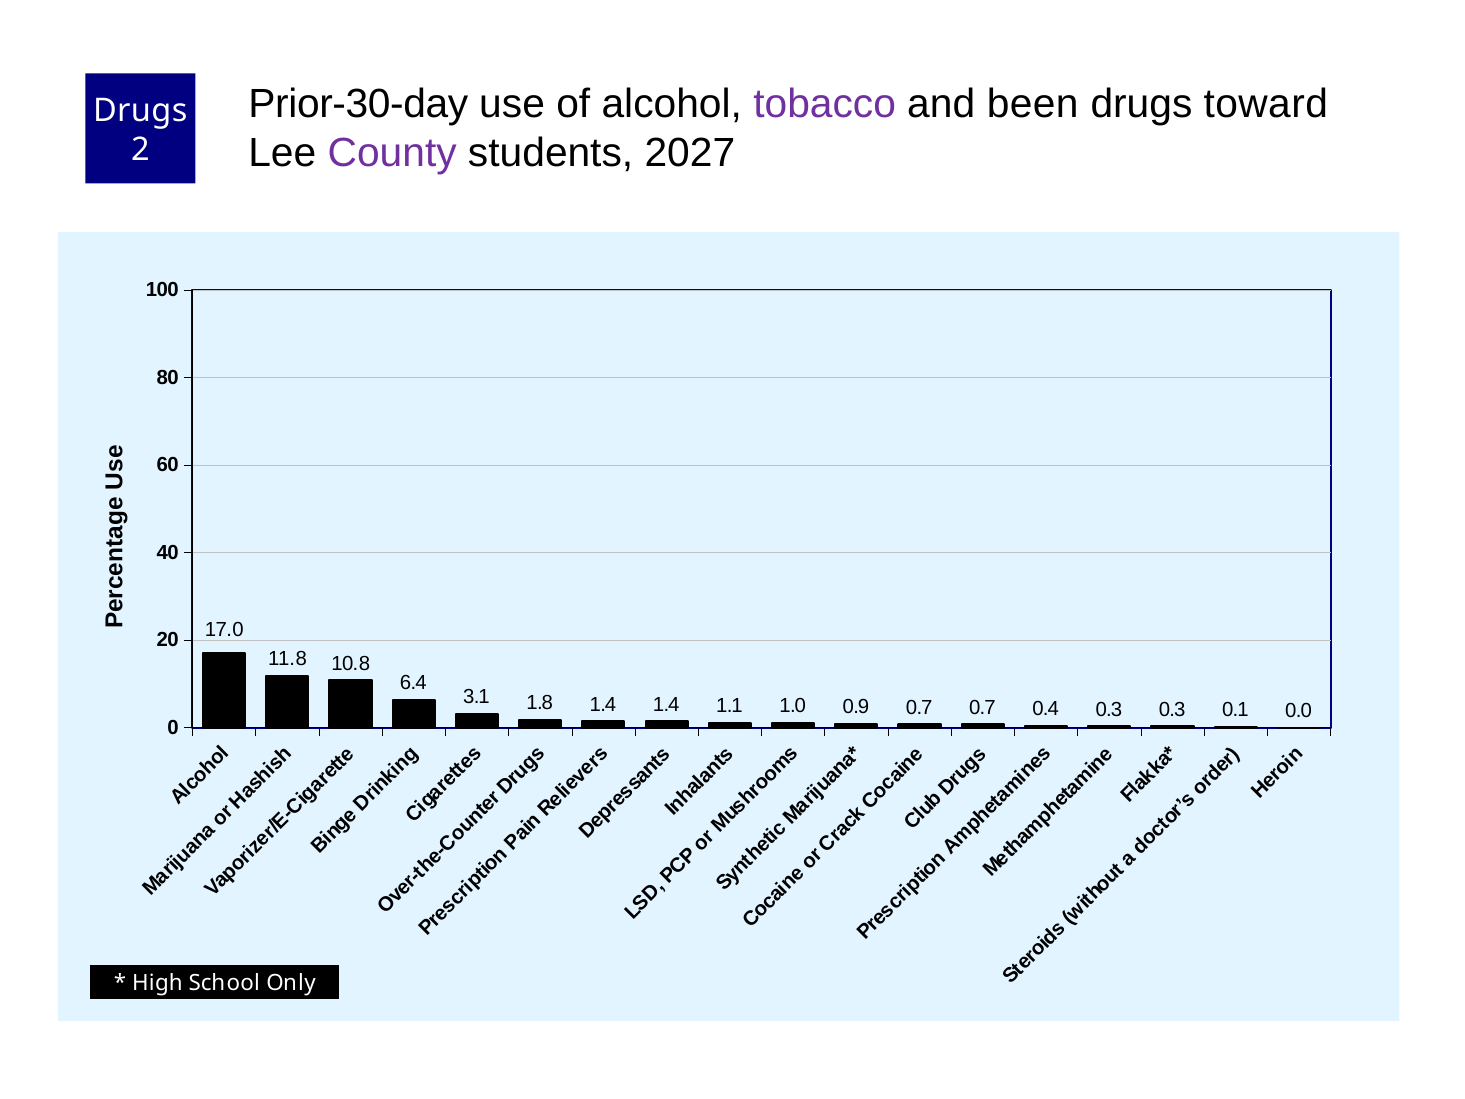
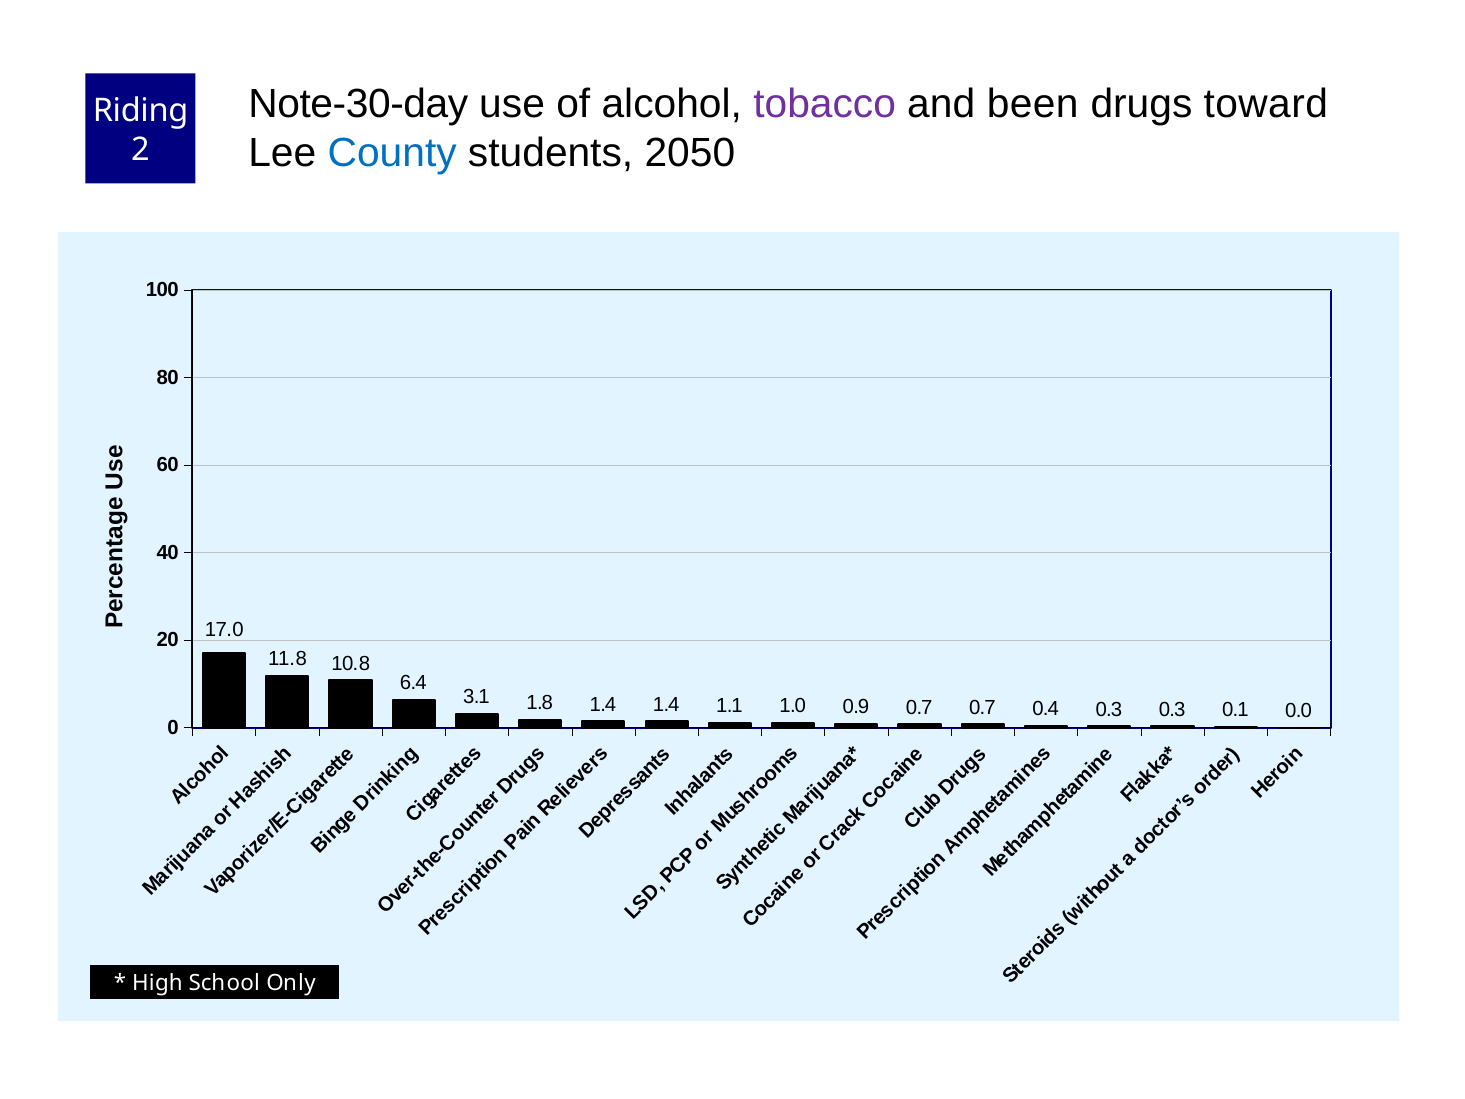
Prior-30-day: Prior-30-day -> Note-30-day
Drugs at (140, 111): Drugs -> Riding
County colour: purple -> blue
2027: 2027 -> 2050
